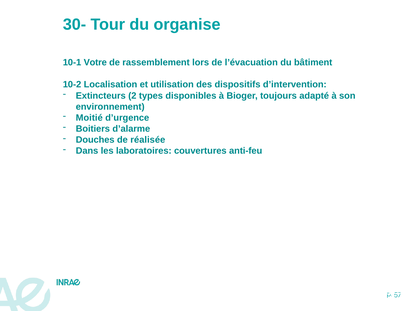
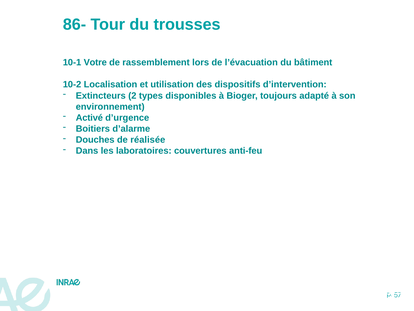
30-: 30- -> 86-
organise: organise -> trousses
Moitié: Moitié -> Activé
